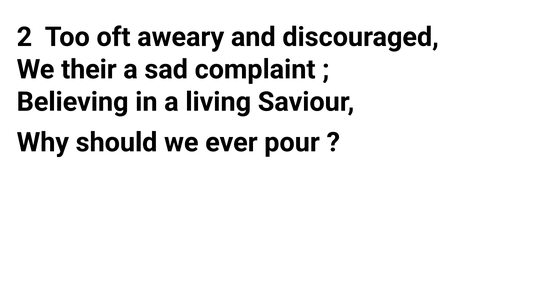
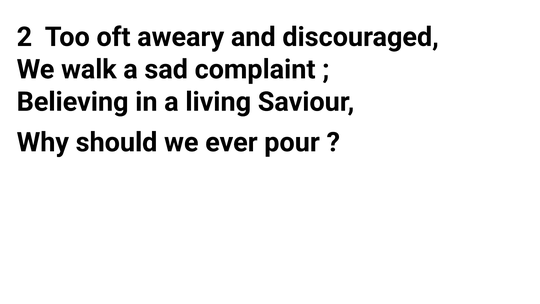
their: their -> walk
